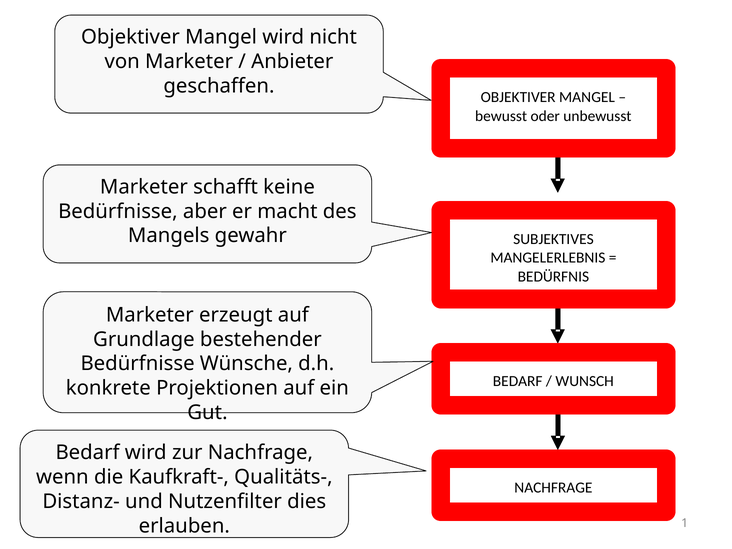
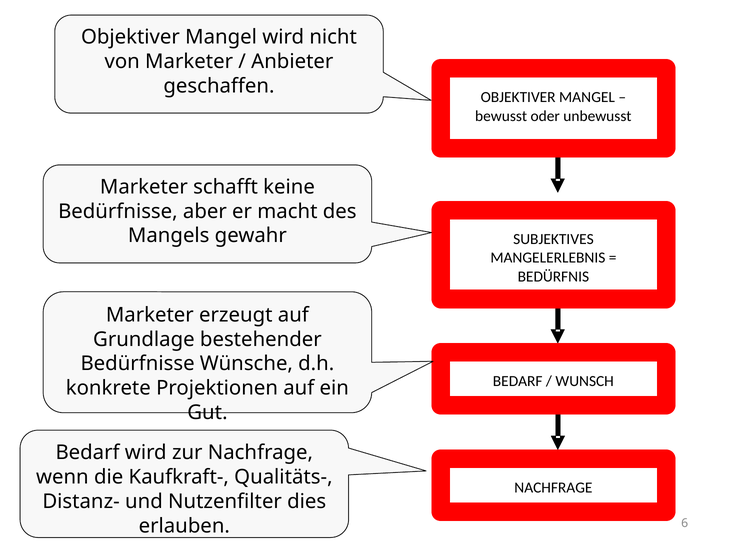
1: 1 -> 6
